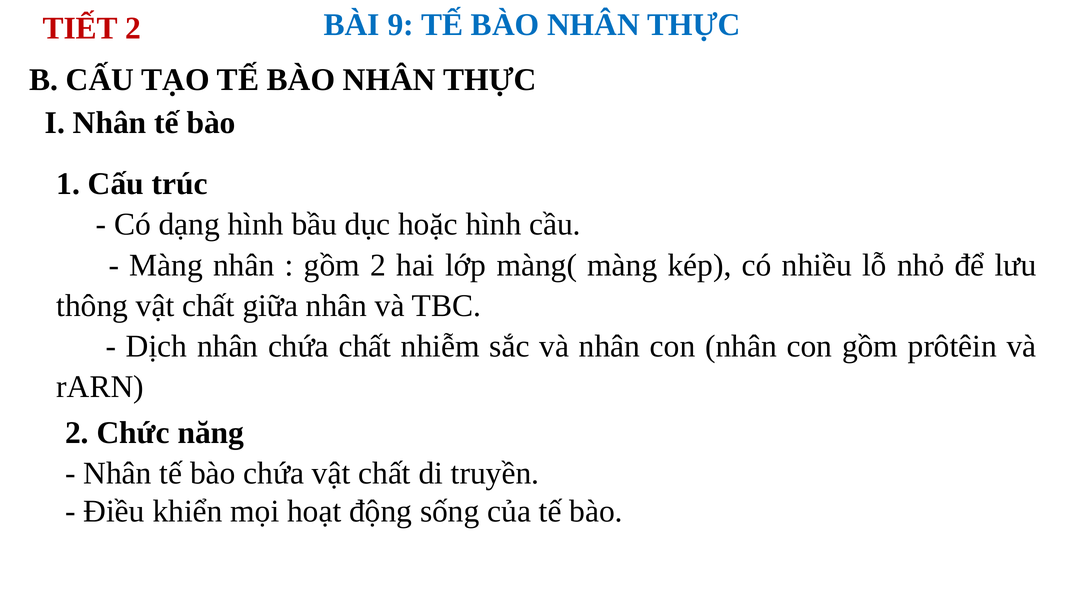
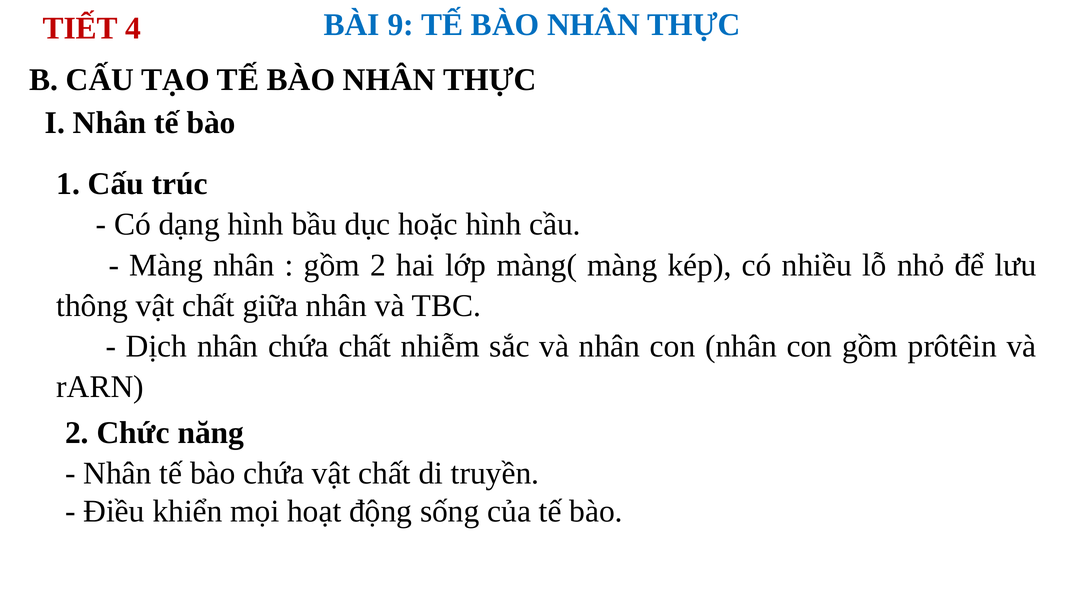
TIẾT 2: 2 -> 4
